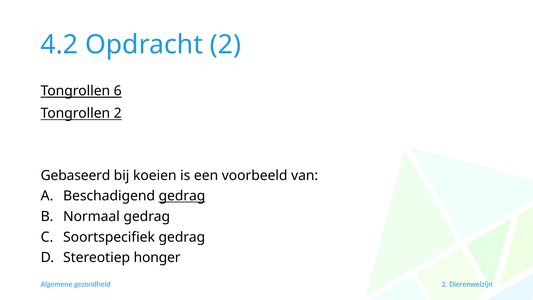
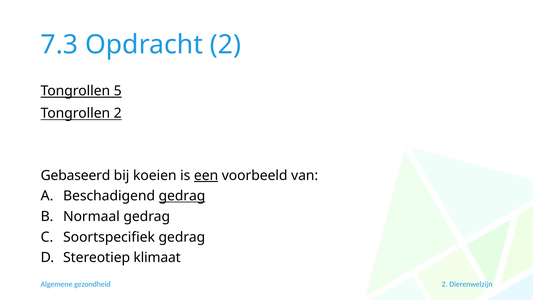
4.2: 4.2 -> 7.3
6: 6 -> 5
een underline: none -> present
honger: honger -> klimaat
